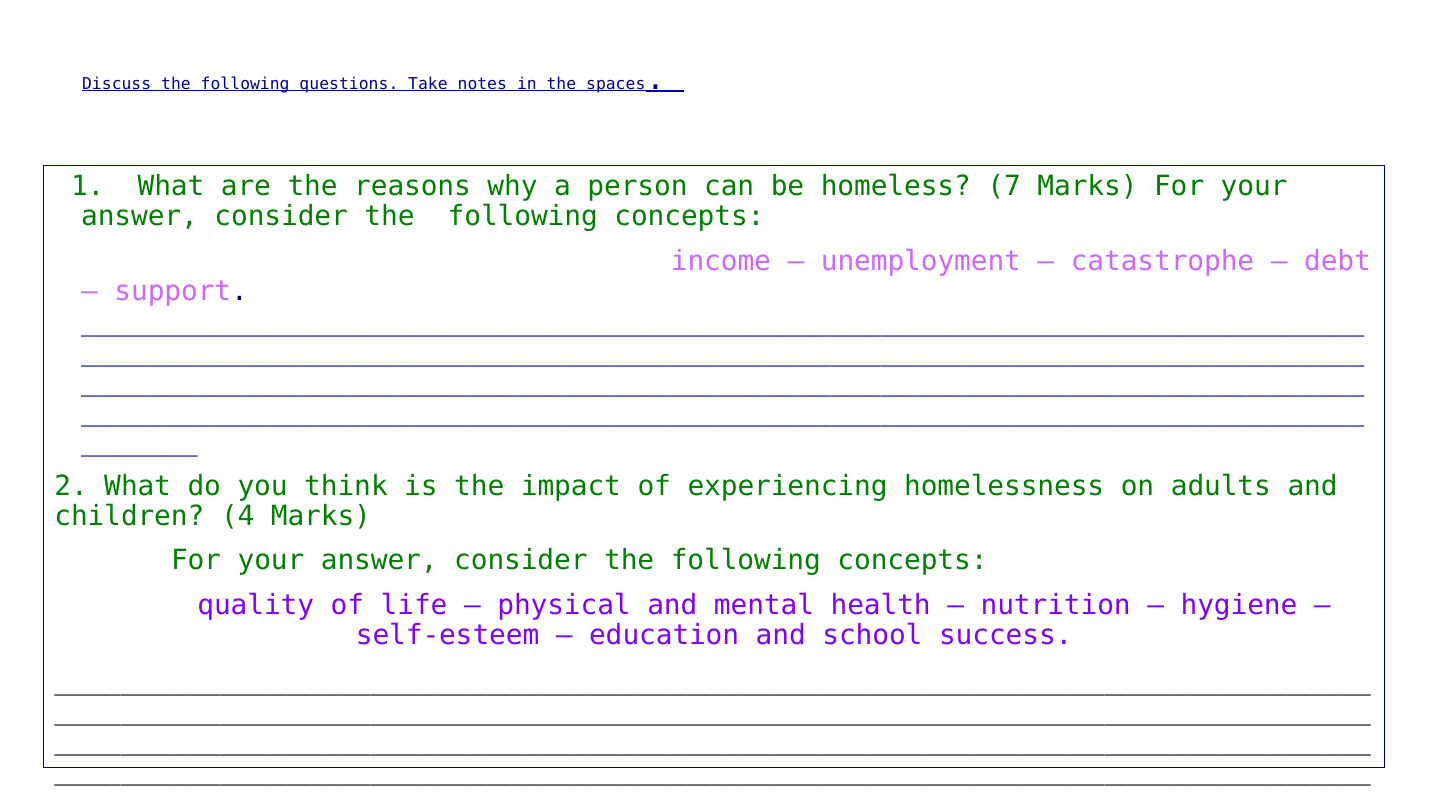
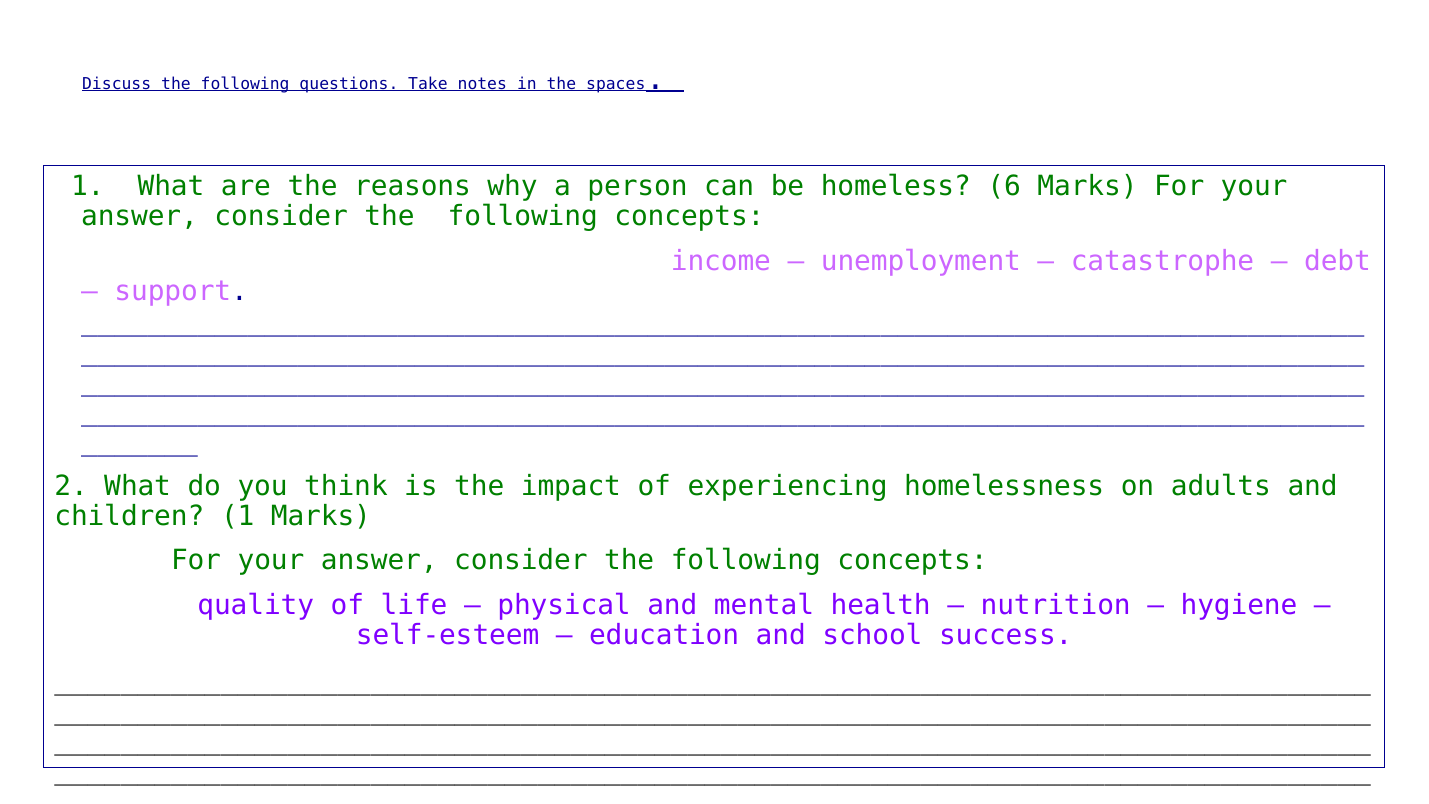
7: 7 -> 6
children 4: 4 -> 1
